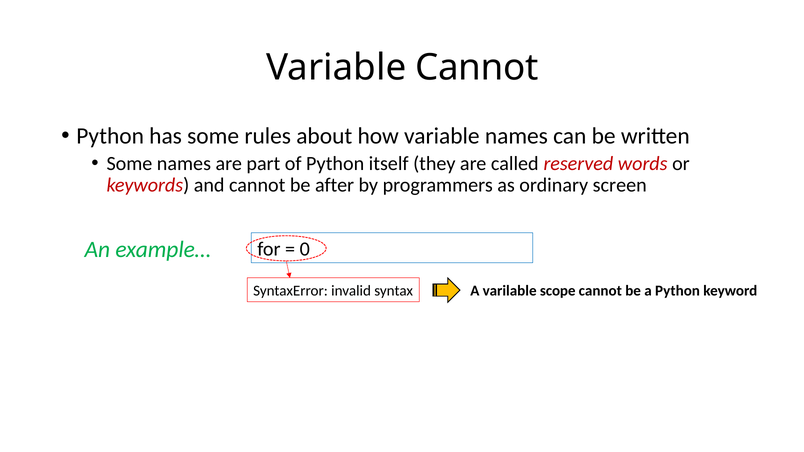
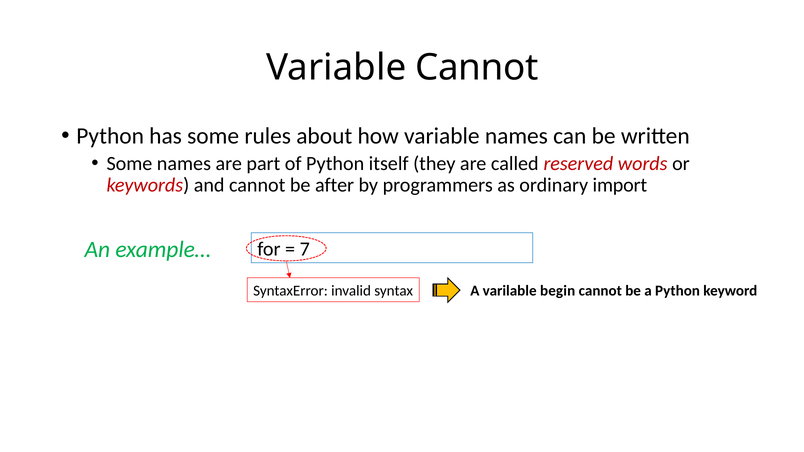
screen: screen -> import
0: 0 -> 7
scope: scope -> begin
